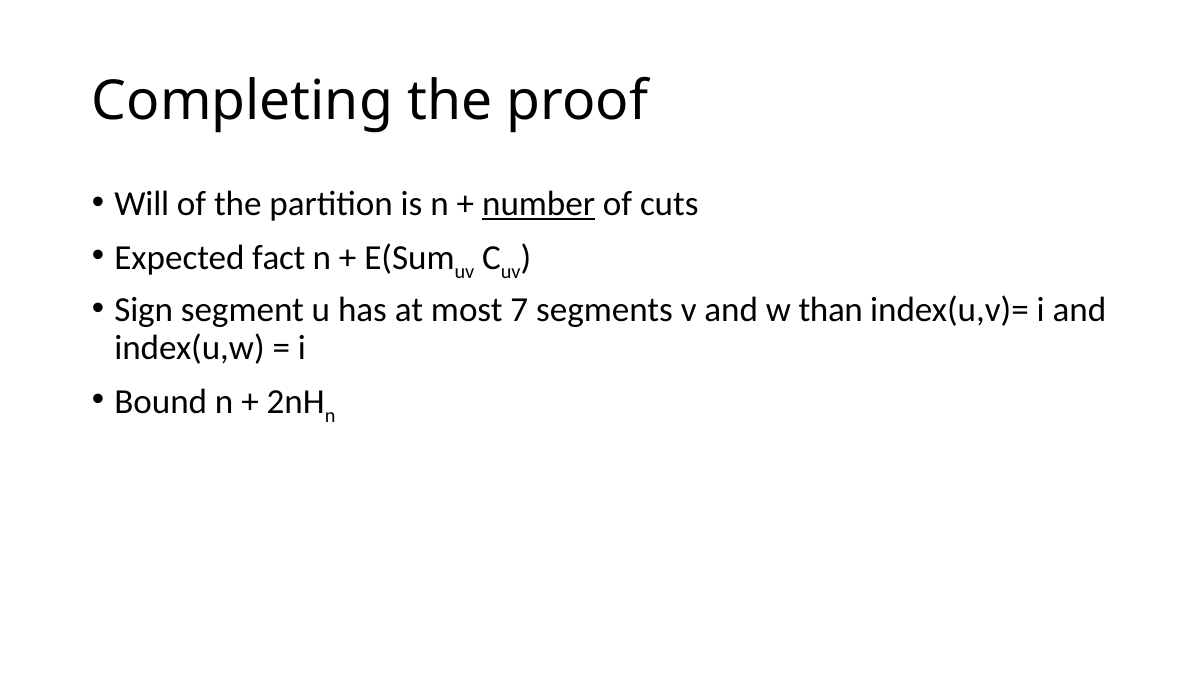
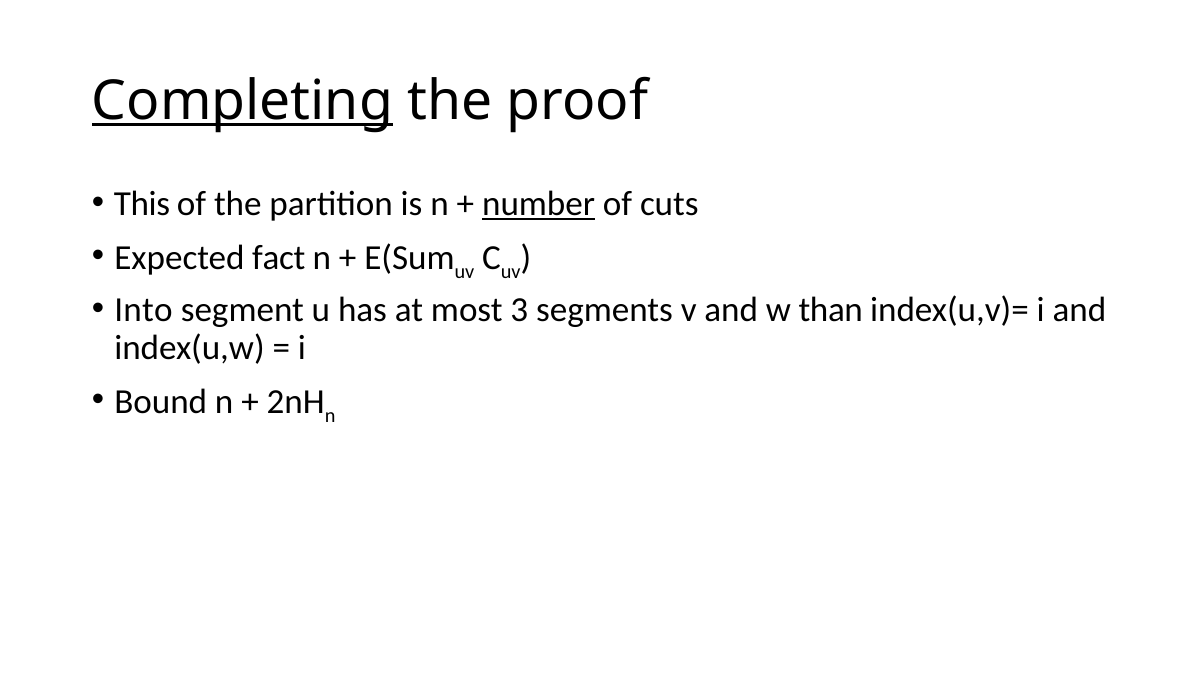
Completing underline: none -> present
Will: Will -> This
Sign: Sign -> Into
7: 7 -> 3
